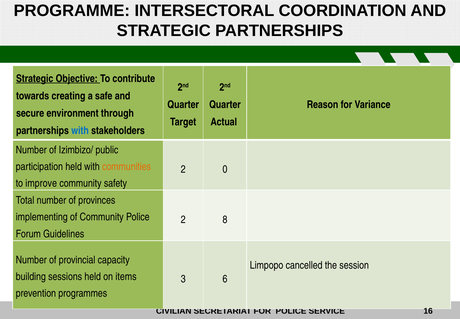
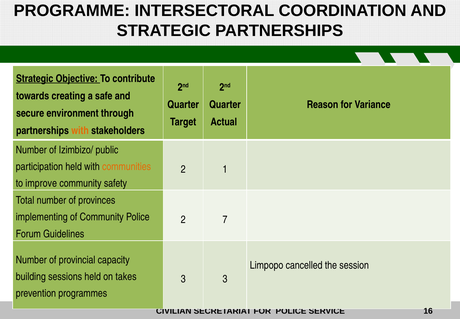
with at (80, 130) colour: blue -> orange
0: 0 -> 1
8: 8 -> 7
items: items -> takes
3 6: 6 -> 3
